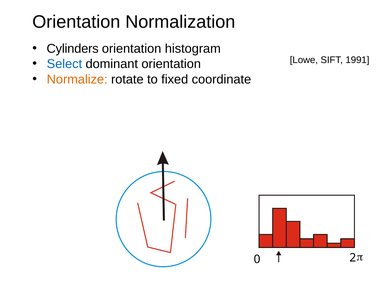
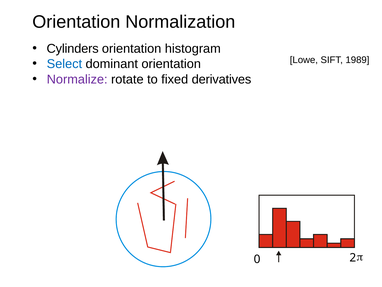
1991: 1991 -> 1989
Normalize colour: orange -> purple
coordinate: coordinate -> derivatives
